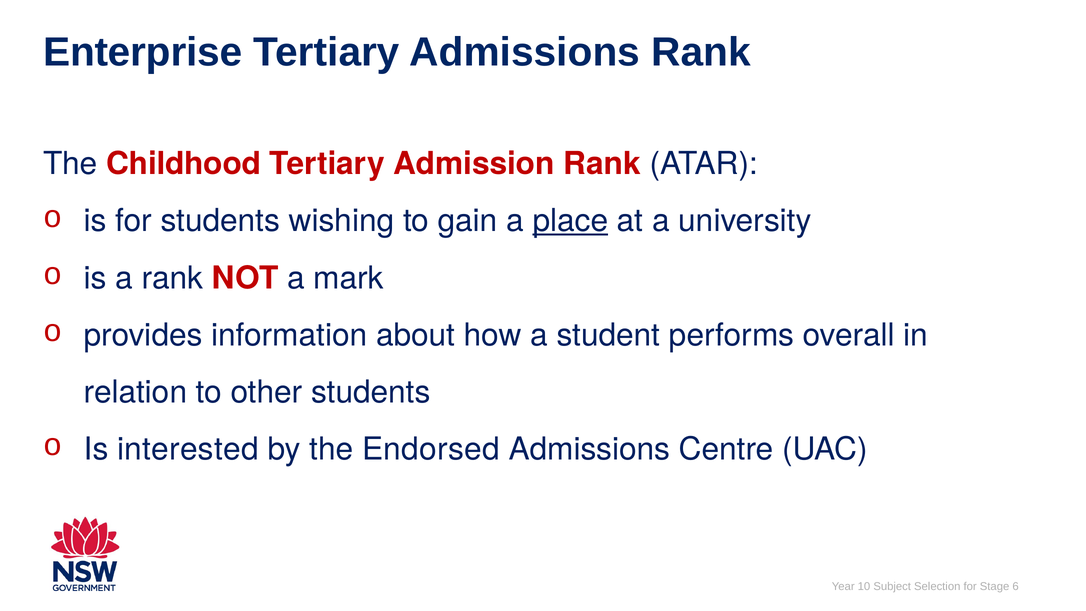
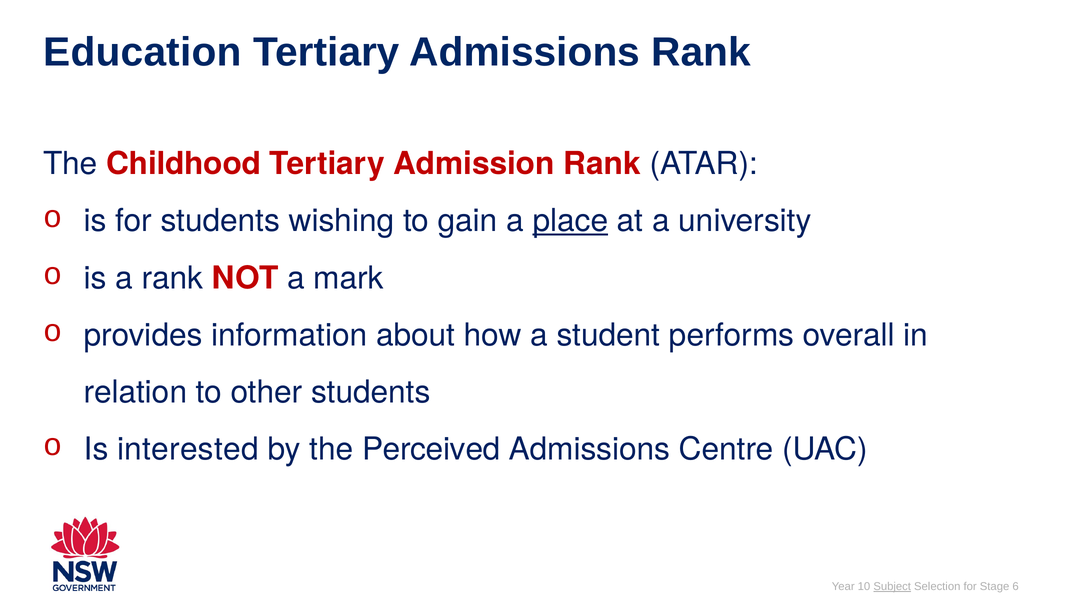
Enterprise: Enterprise -> Education
Endorsed: Endorsed -> Perceived
Subject underline: none -> present
